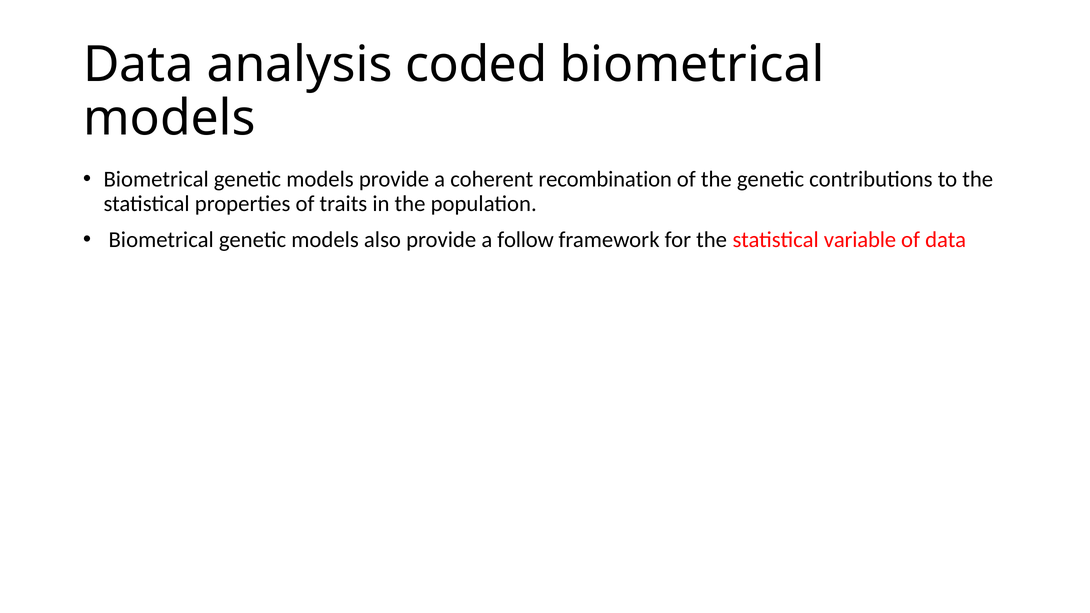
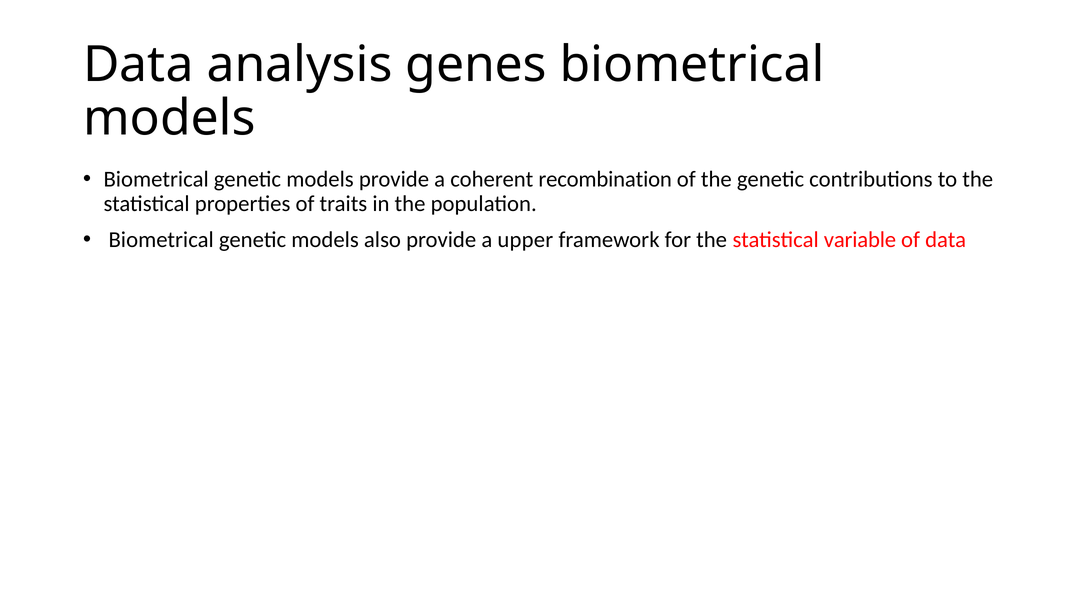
coded: coded -> genes
follow: follow -> upper
